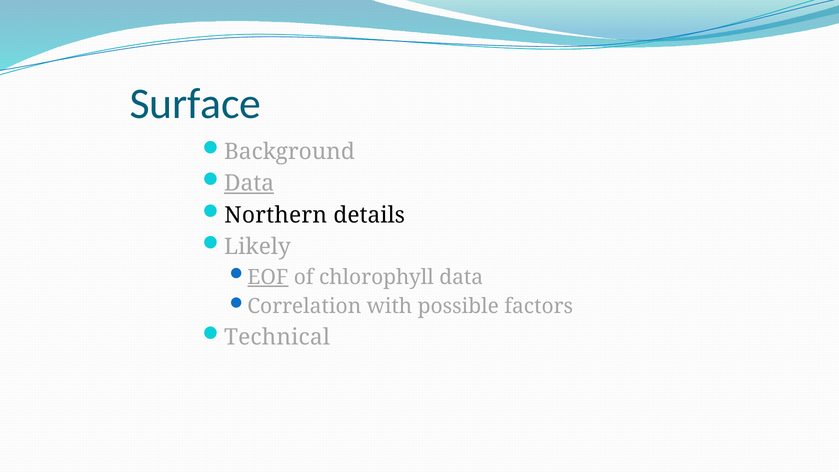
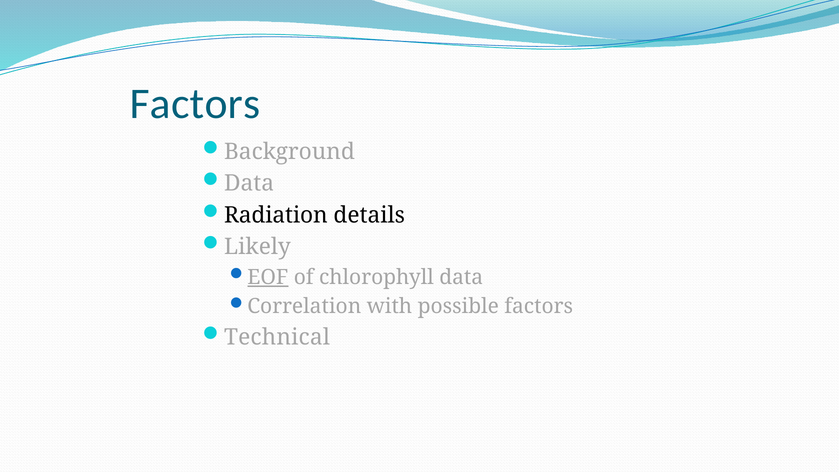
Surface at (195, 104): Surface -> Factors
Data at (249, 183) underline: present -> none
Northern: Northern -> Radiation
